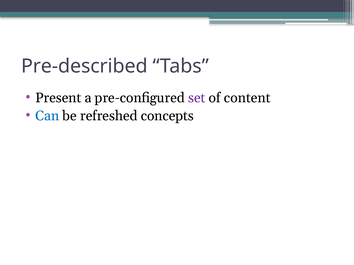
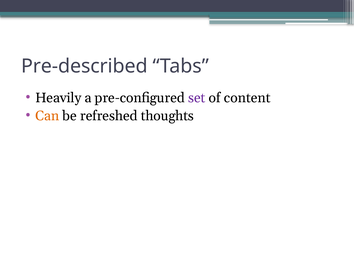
Present: Present -> Heavily
Can colour: blue -> orange
concepts: concepts -> thoughts
